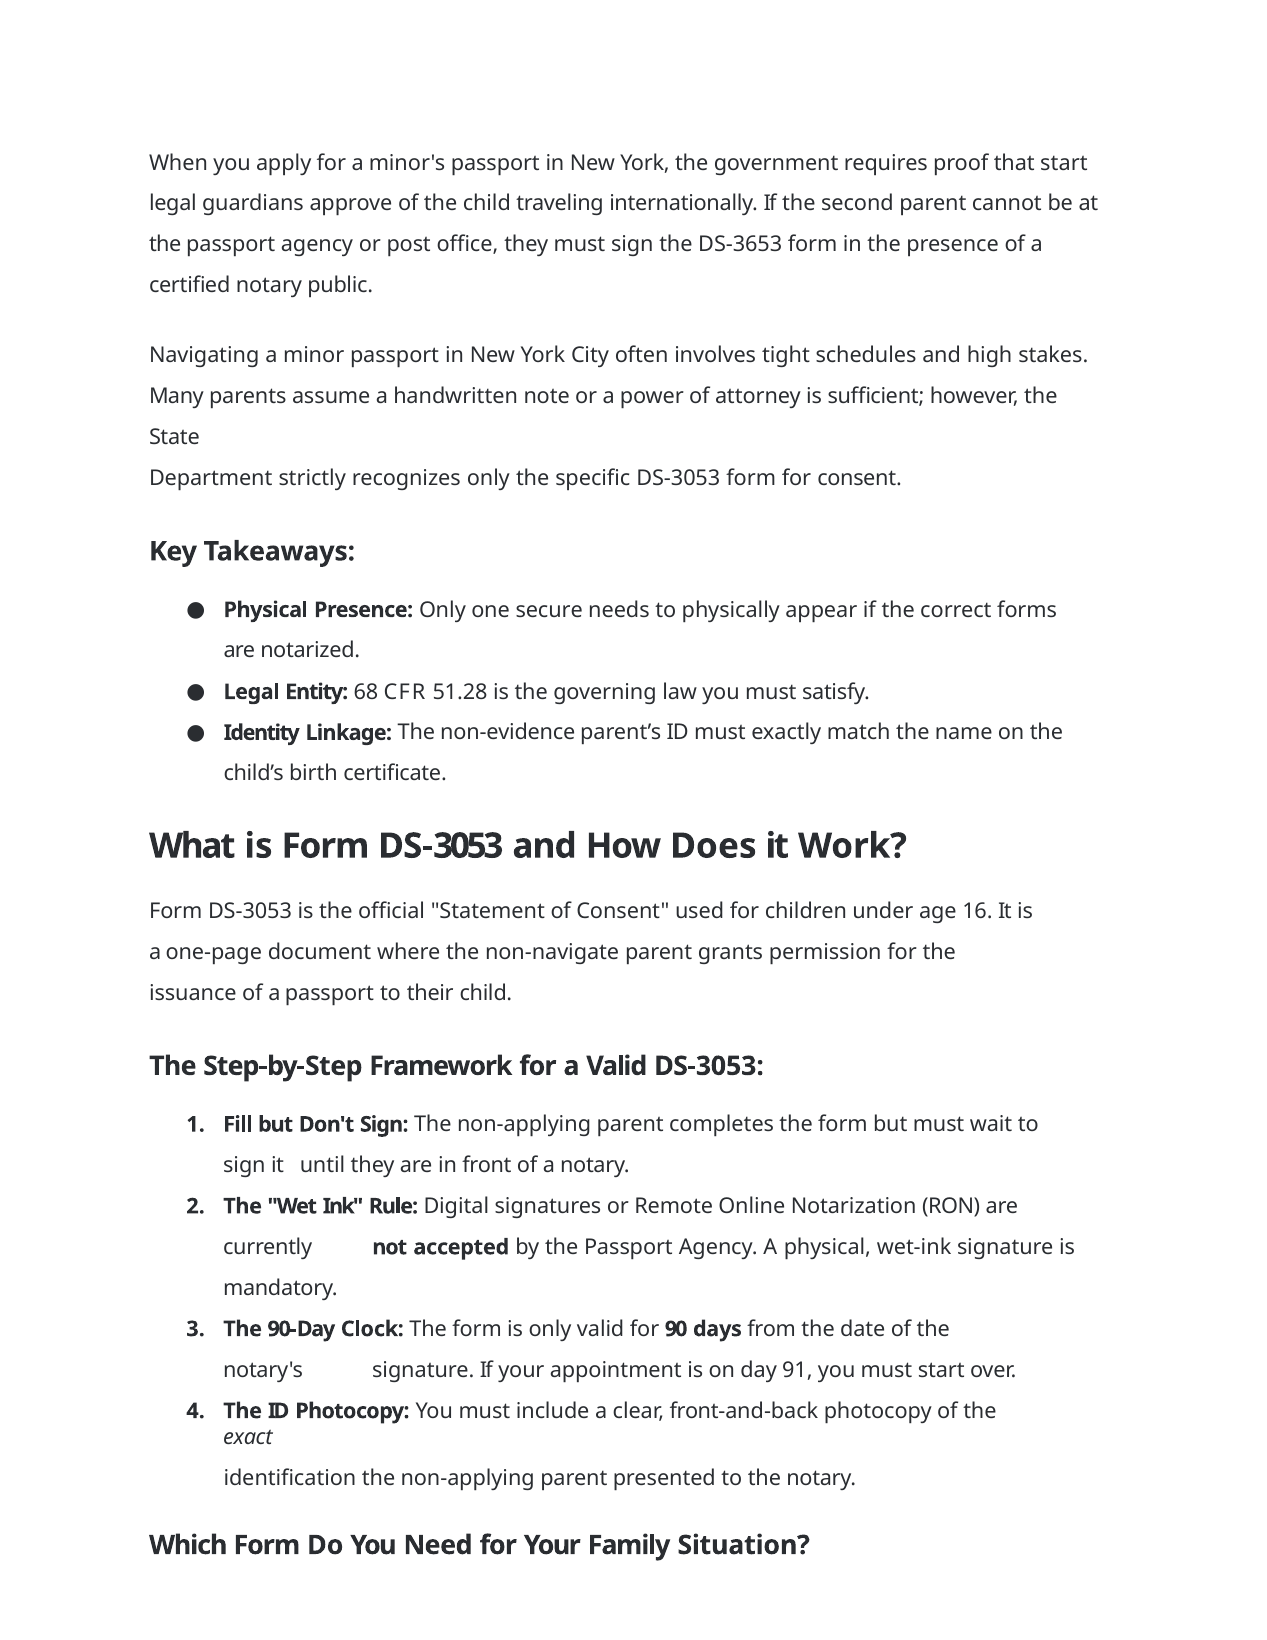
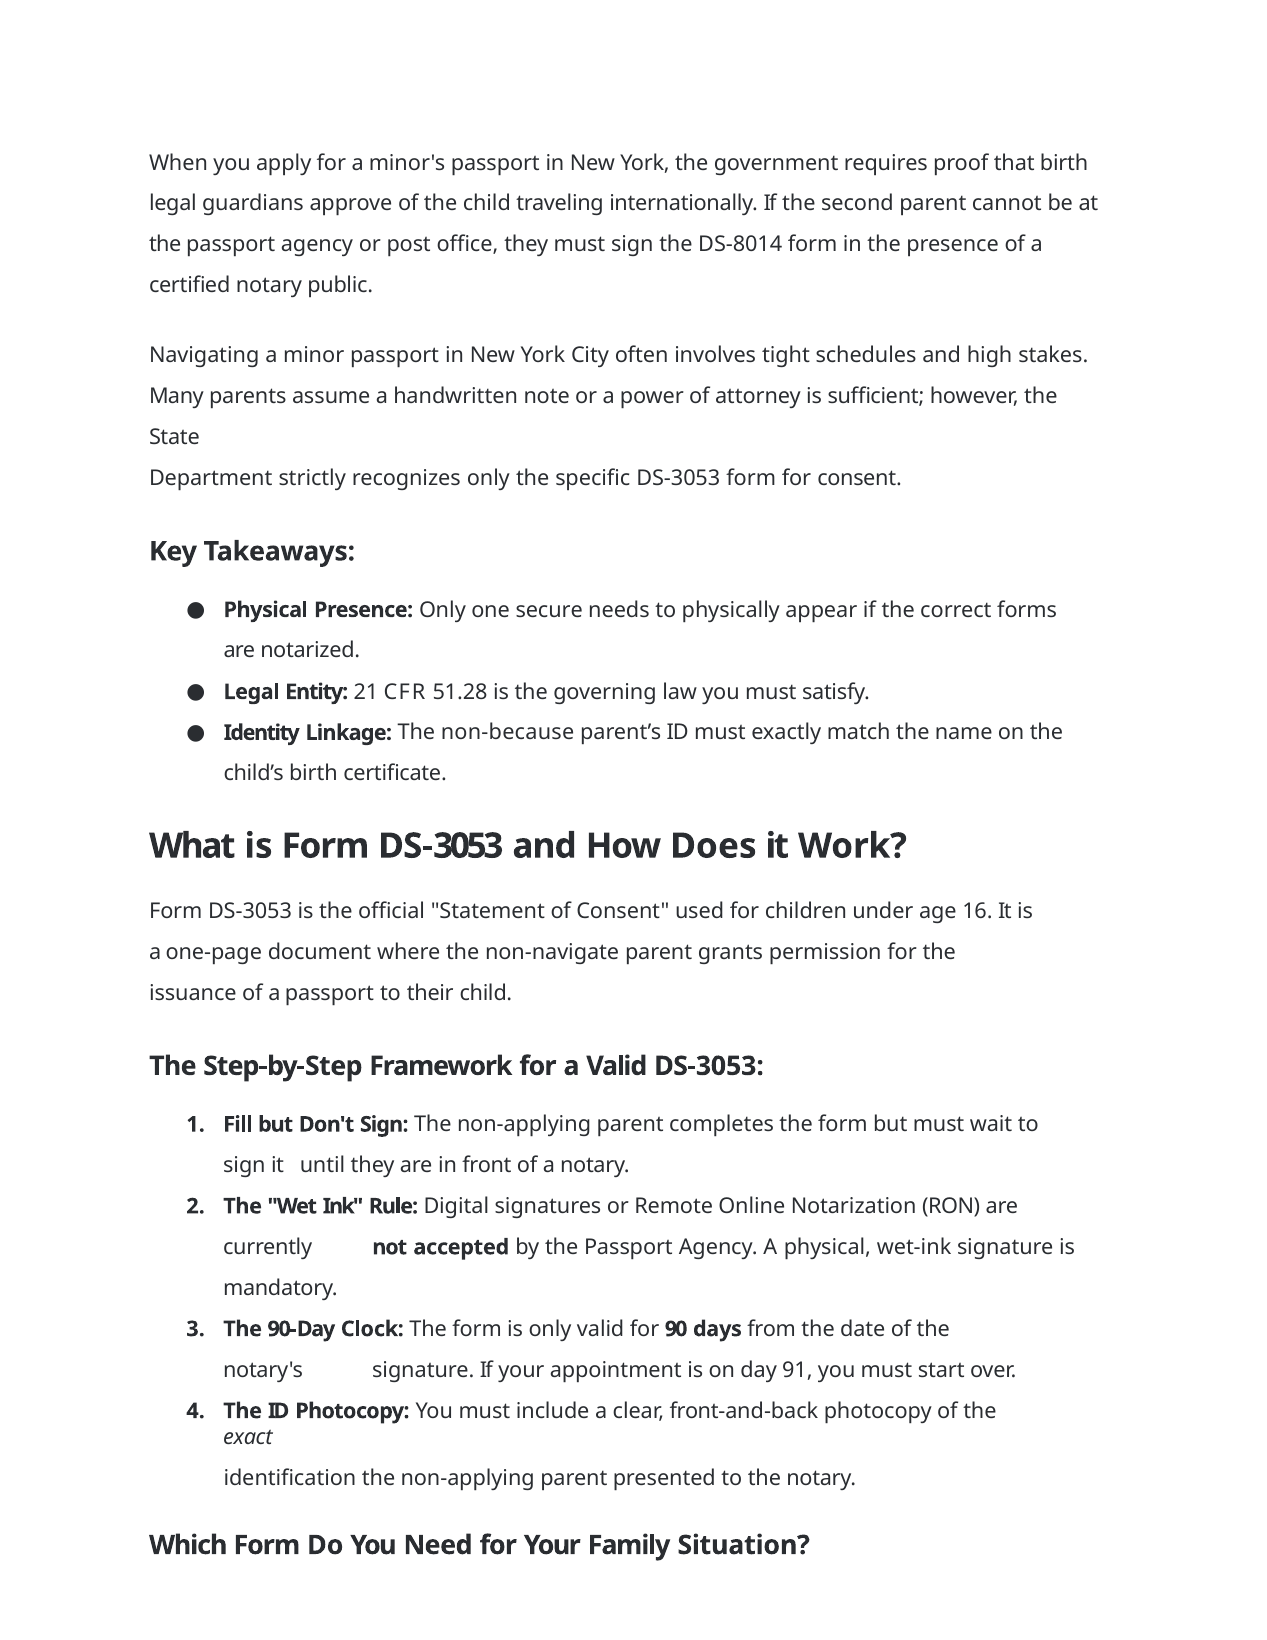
that start: start -> birth
DS-3653: DS-3653 -> DS-8014
68: 68 -> 21
non-evidence: non-evidence -> non-because
